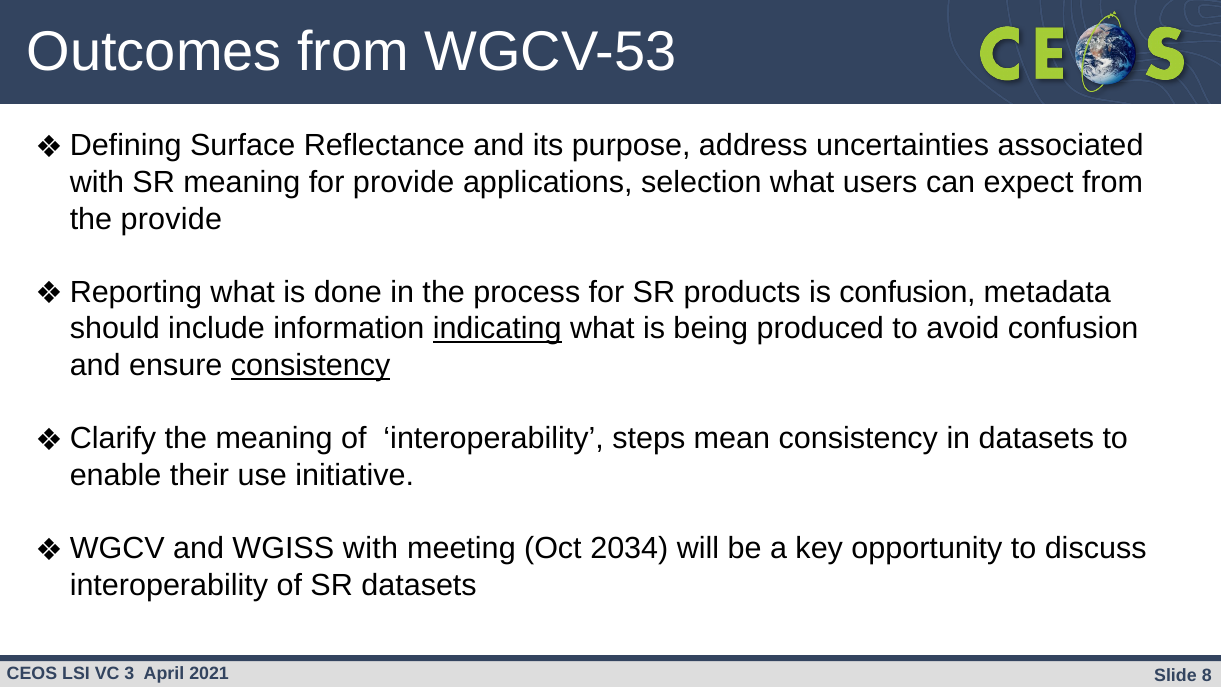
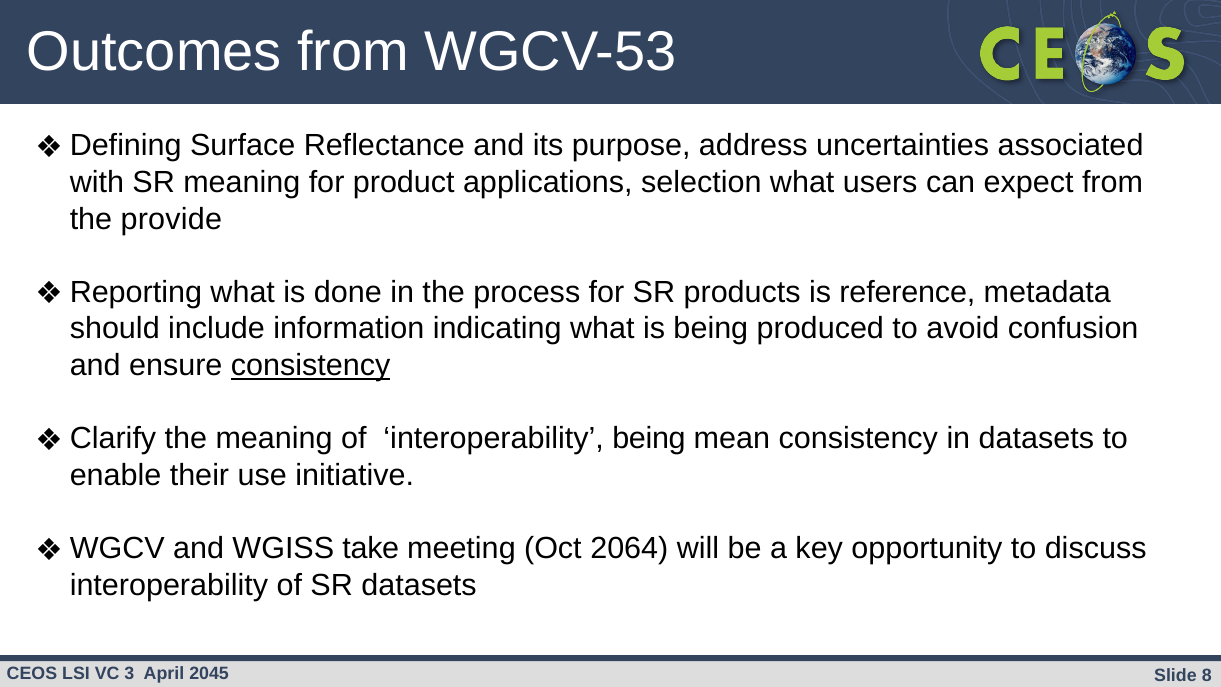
for provide: provide -> product
is confusion: confusion -> reference
indicating underline: present -> none
interoperability steps: steps -> being
WGISS with: with -> take
2034: 2034 -> 2064
2021: 2021 -> 2045
